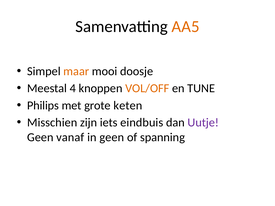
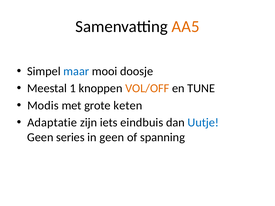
maar colour: orange -> blue
4: 4 -> 1
Philips: Philips -> Modis
Misschien: Misschien -> Adaptatie
Uutje colour: purple -> blue
vanaf: vanaf -> series
